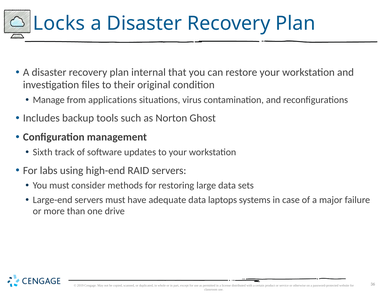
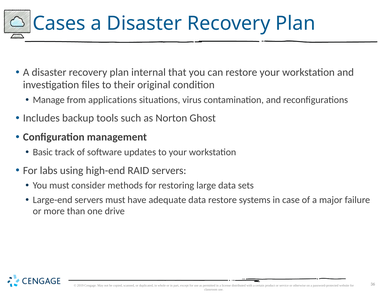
Locks: Locks -> Cases
Sixth: Sixth -> Basic
data laptops: laptops -> restore
